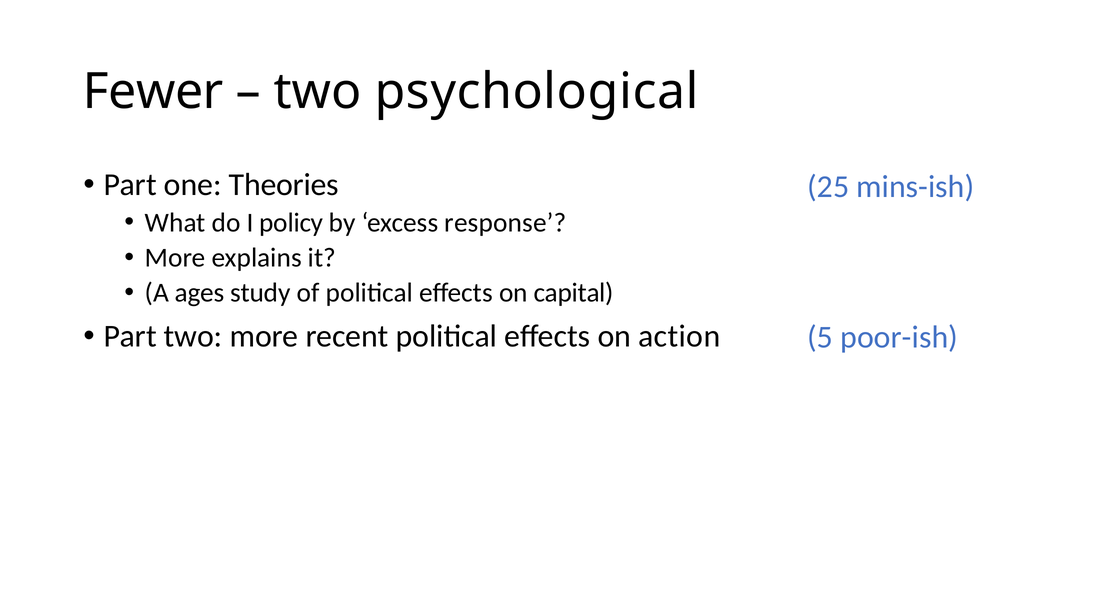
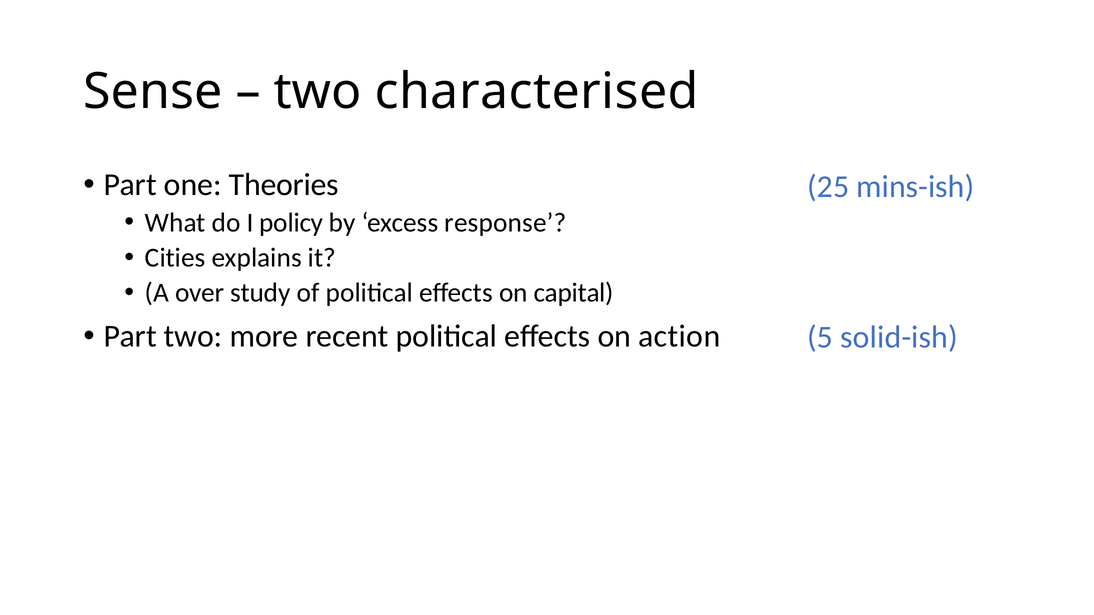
Fewer: Fewer -> Sense
psychological: psychological -> characterised
More at (175, 258): More -> Cities
ages: ages -> over
poor-ish: poor-ish -> solid-ish
